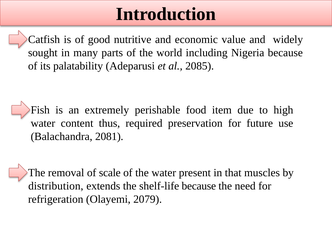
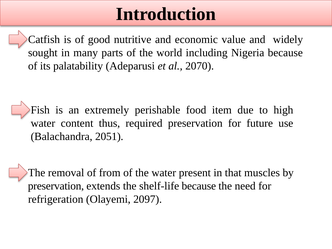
2085: 2085 -> 2070
2081: 2081 -> 2051
scale: scale -> from
distribution at (56, 186): distribution -> preservation
2079: 2079 -> 2097
